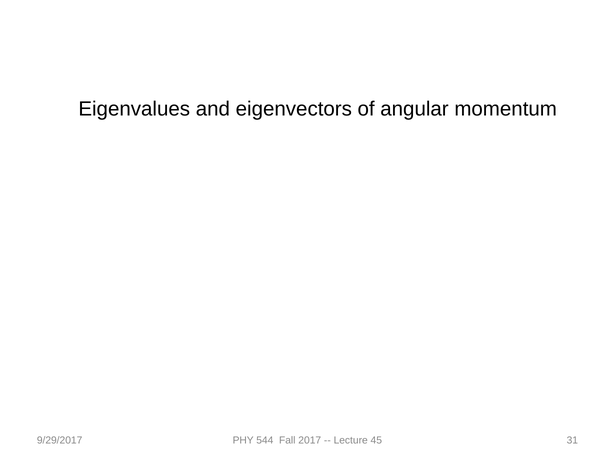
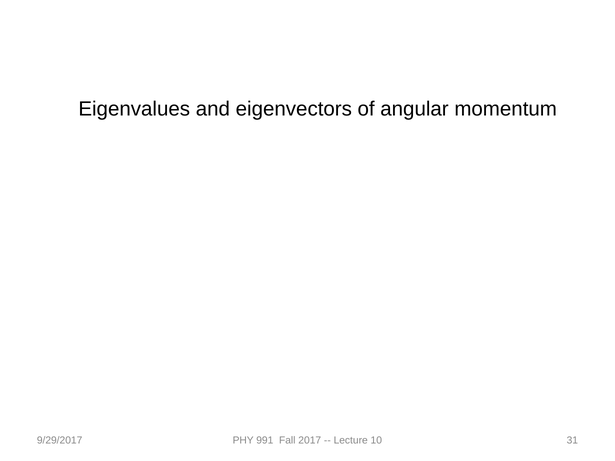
544: 544 -> 991
45: 45 -> 10
